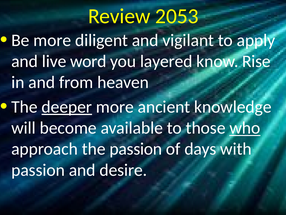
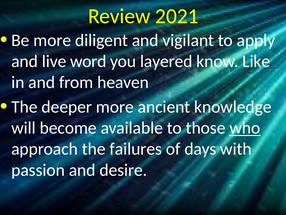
2053: 2053 -> 2021
Rise: Rise -> Like
deeper underline: present -> none
the passion: passion -> failures
